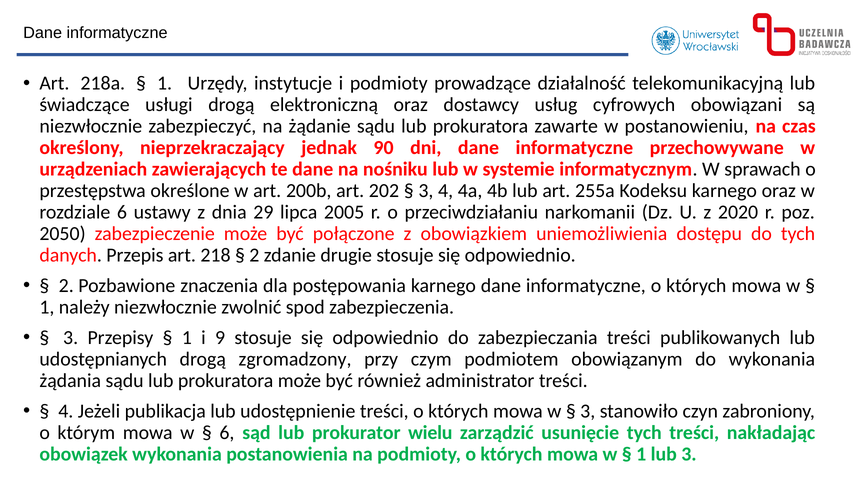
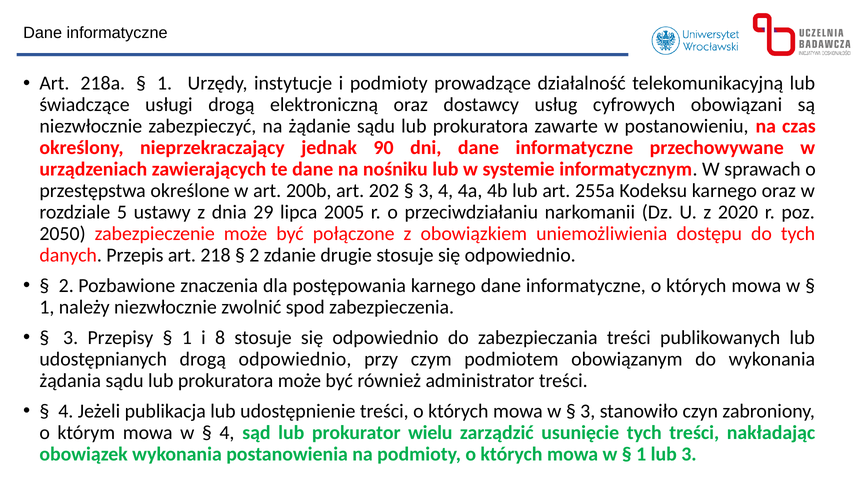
rozdziale 6: 6 -> 5
9: 9 -> 8
drogą zgromadzony: zgromadzony -> odpowiednio
6 at (227, 432): 6 -> 4
